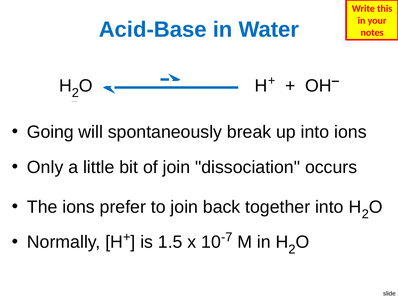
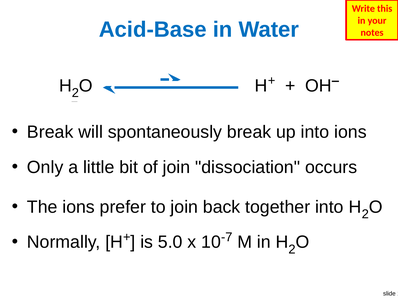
Going at (50, 132): Going -> Break
1.5: 1.5 -> 5.0
